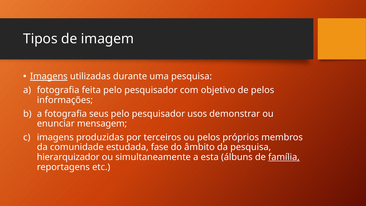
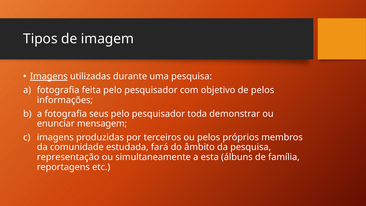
usos: usos -> toda
fase: fase -> fará
hierarquizador: hierarquizador -> representação
família underline: present -> none
